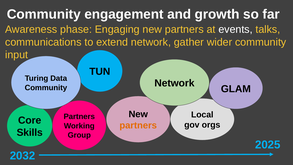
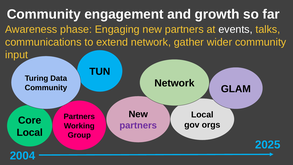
partners at (138, 125) colour: orange -> purple
Skills at (30, 132): Skills -> Local
2032: 2032 -> 2004
